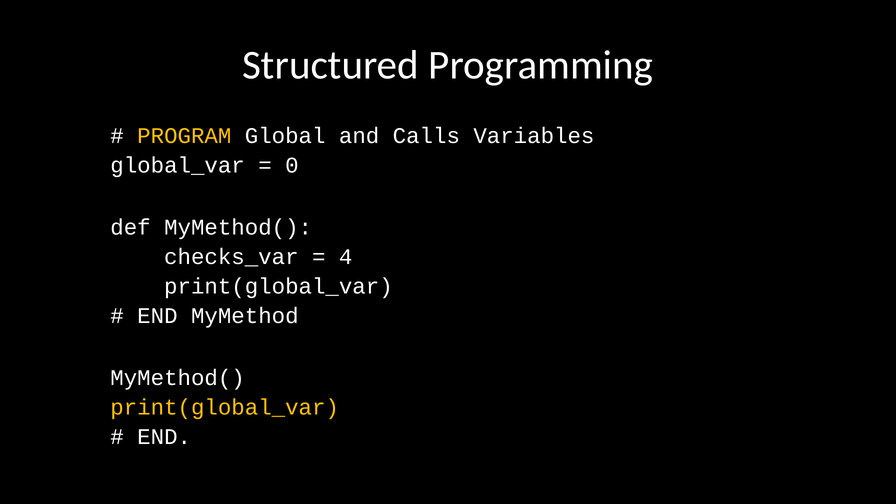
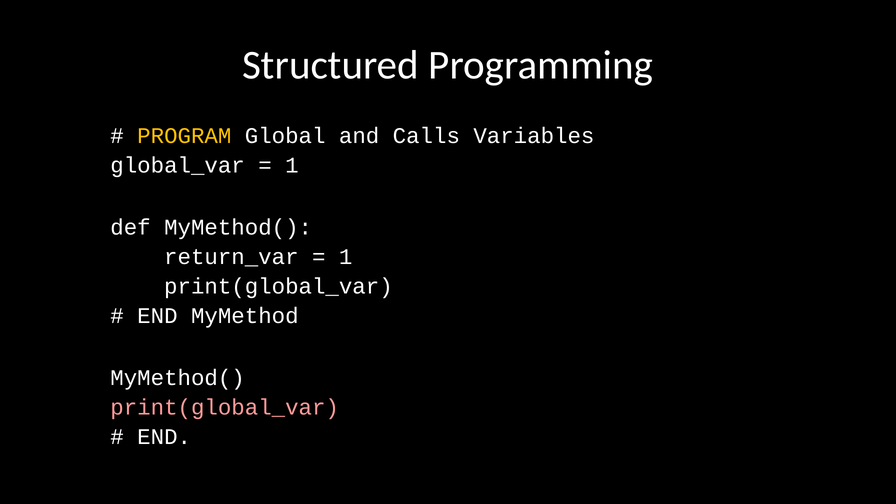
0 at (292, 166): 0 -> 1
checks_var: checks_var -> return_var
4 at (346, 257): 4 -> 1
print(global_var at (225, 407) colour: yellow -> pink
